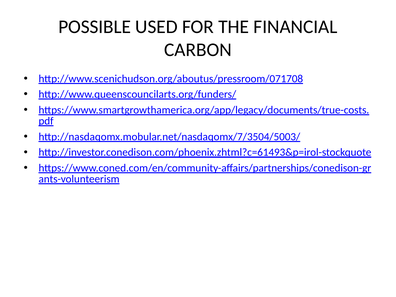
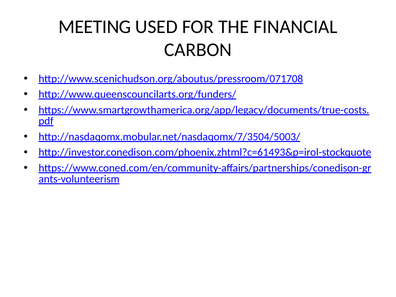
POSSIBLE: POSSIBLE -> MEETING
